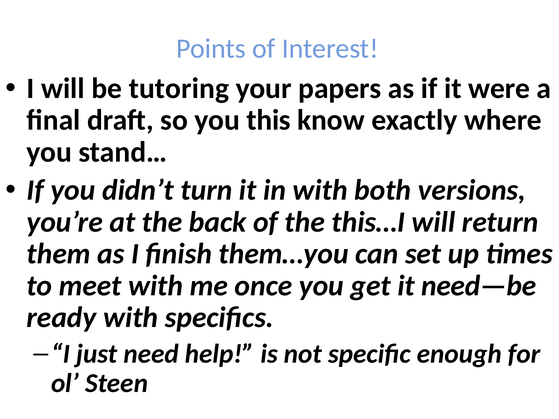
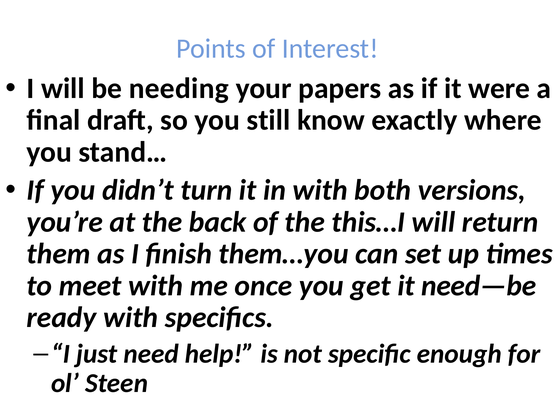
tutoring: tutoring -> needing
this: this -> still
